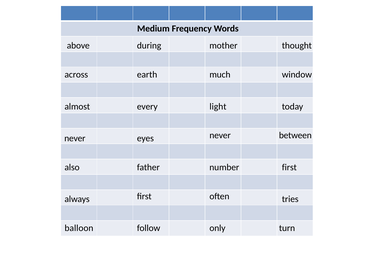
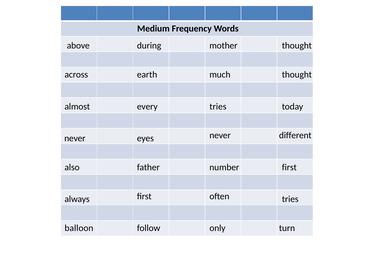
much window: window -> thought
every light: light -> tries
between: between -> different
